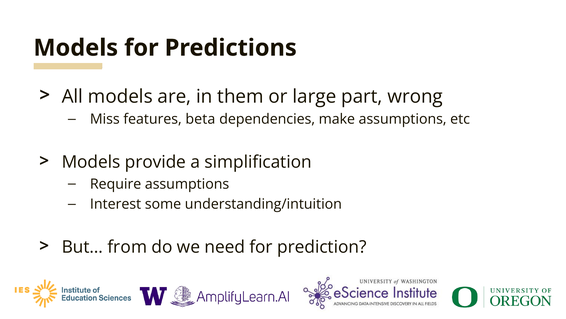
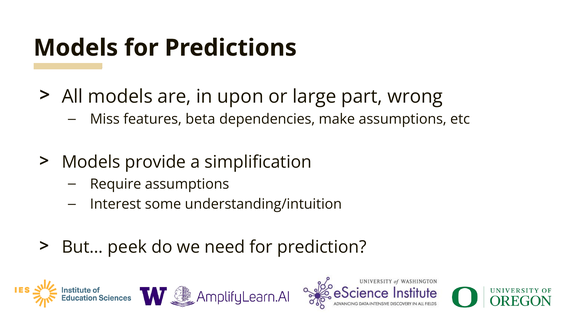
them: them -> upon
from: from -> peek
